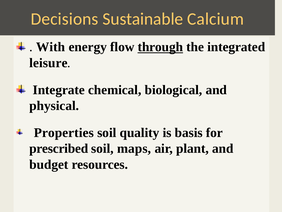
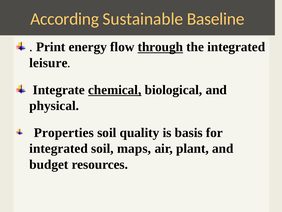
Decisions: Decisions -> According
Calcium: Calcium -> Baseline
With: With -> Print
chemical underline: none -> present
prescribed at (59, 148): prescribed -> integrated
